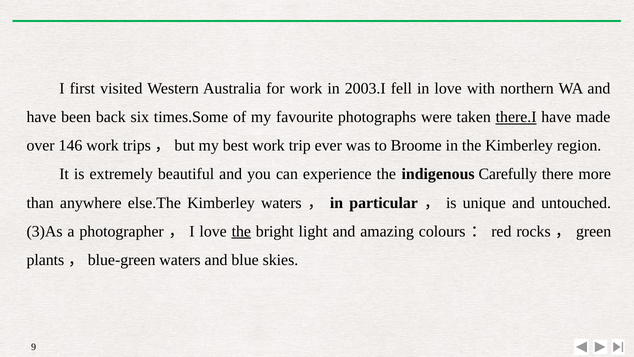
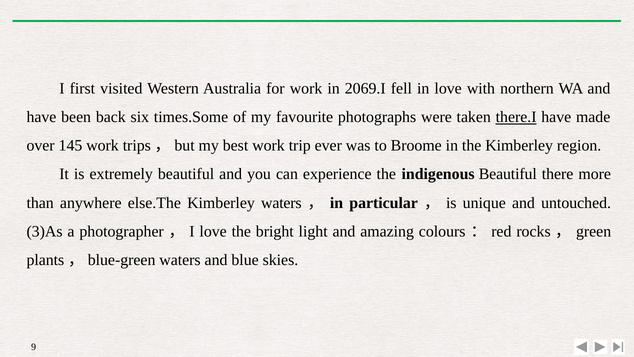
2003.I: 2003.I -> 2069.I
146: 146 -> 145
indigenous Carefully: Carefully -> Beautiful
the at (241, 231) underline: present -> none
